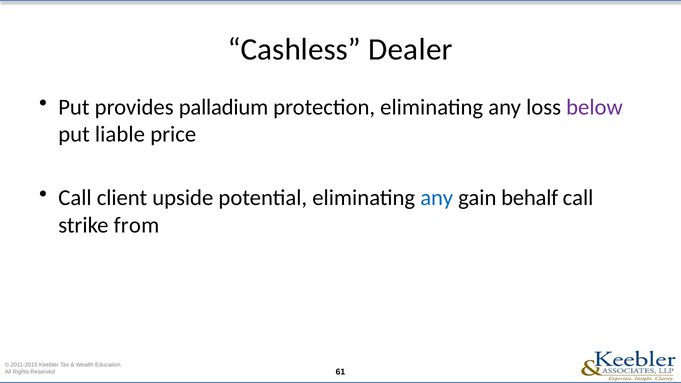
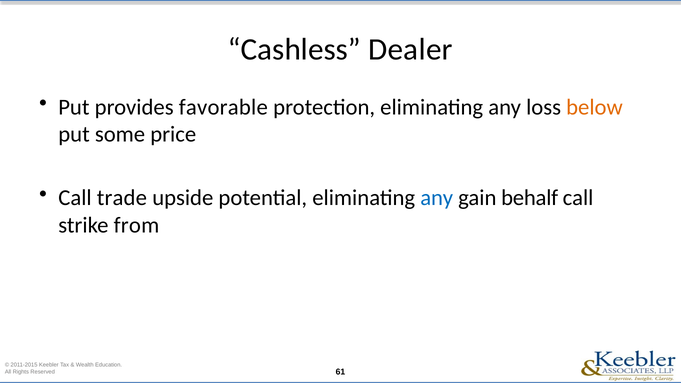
palladium: palladium -> favorable
below colour: purple -> orange
liable: liable -> some
client: client -> trade
